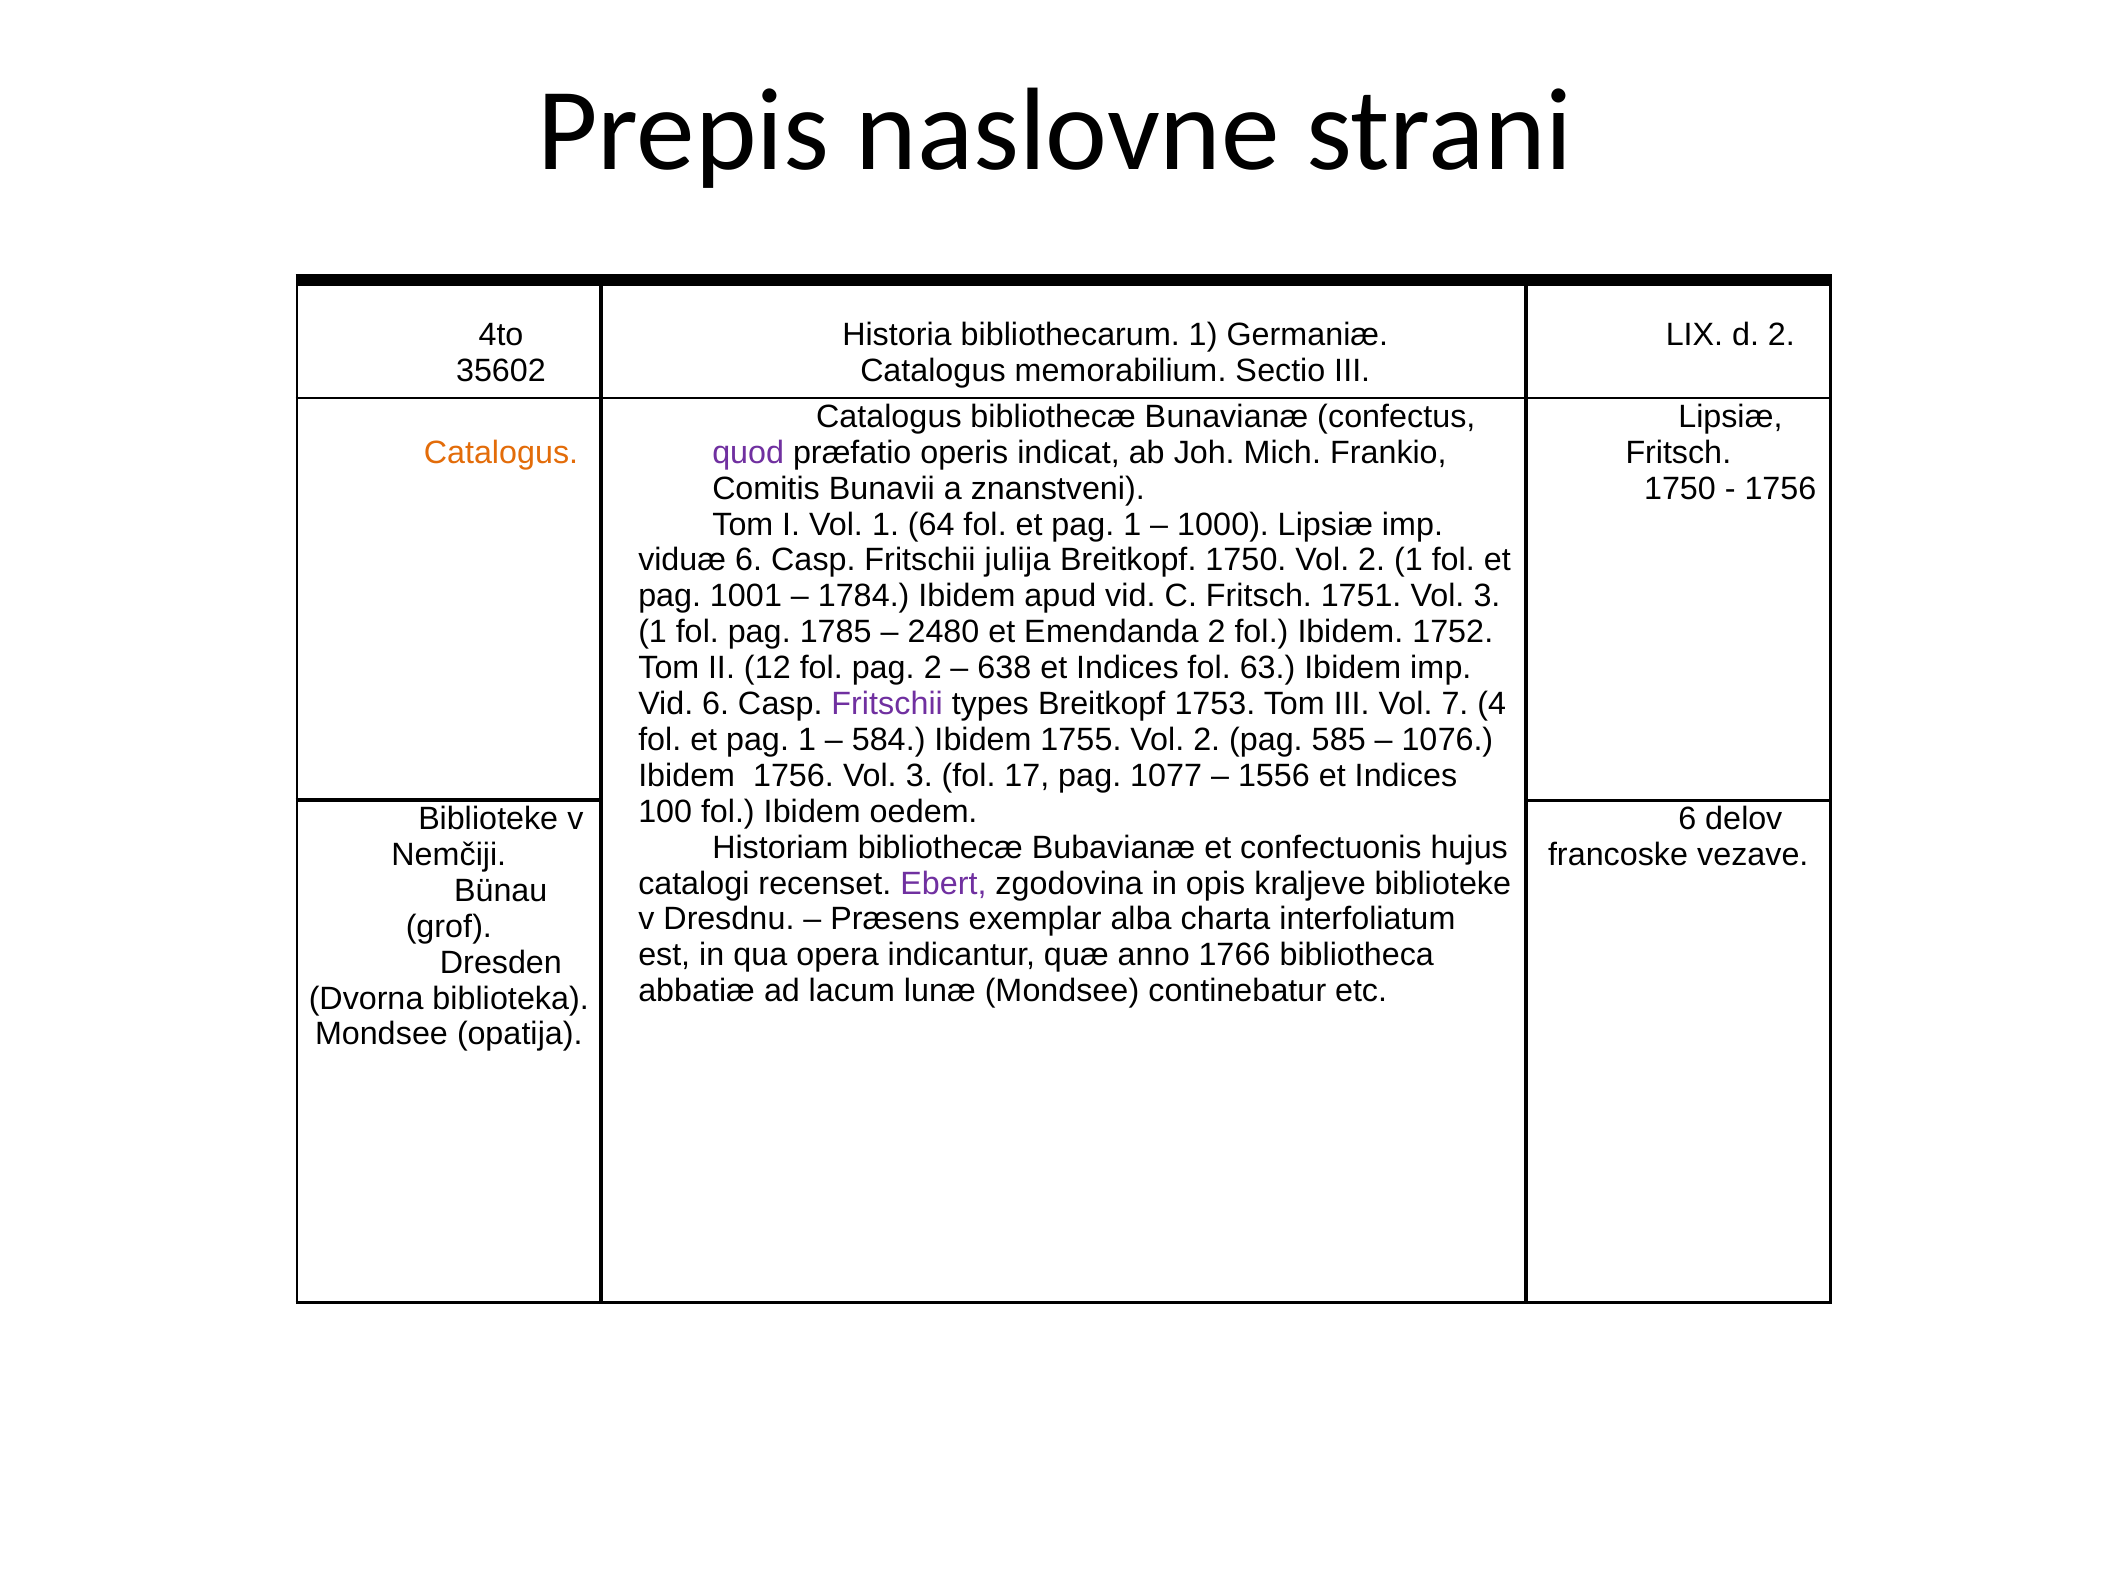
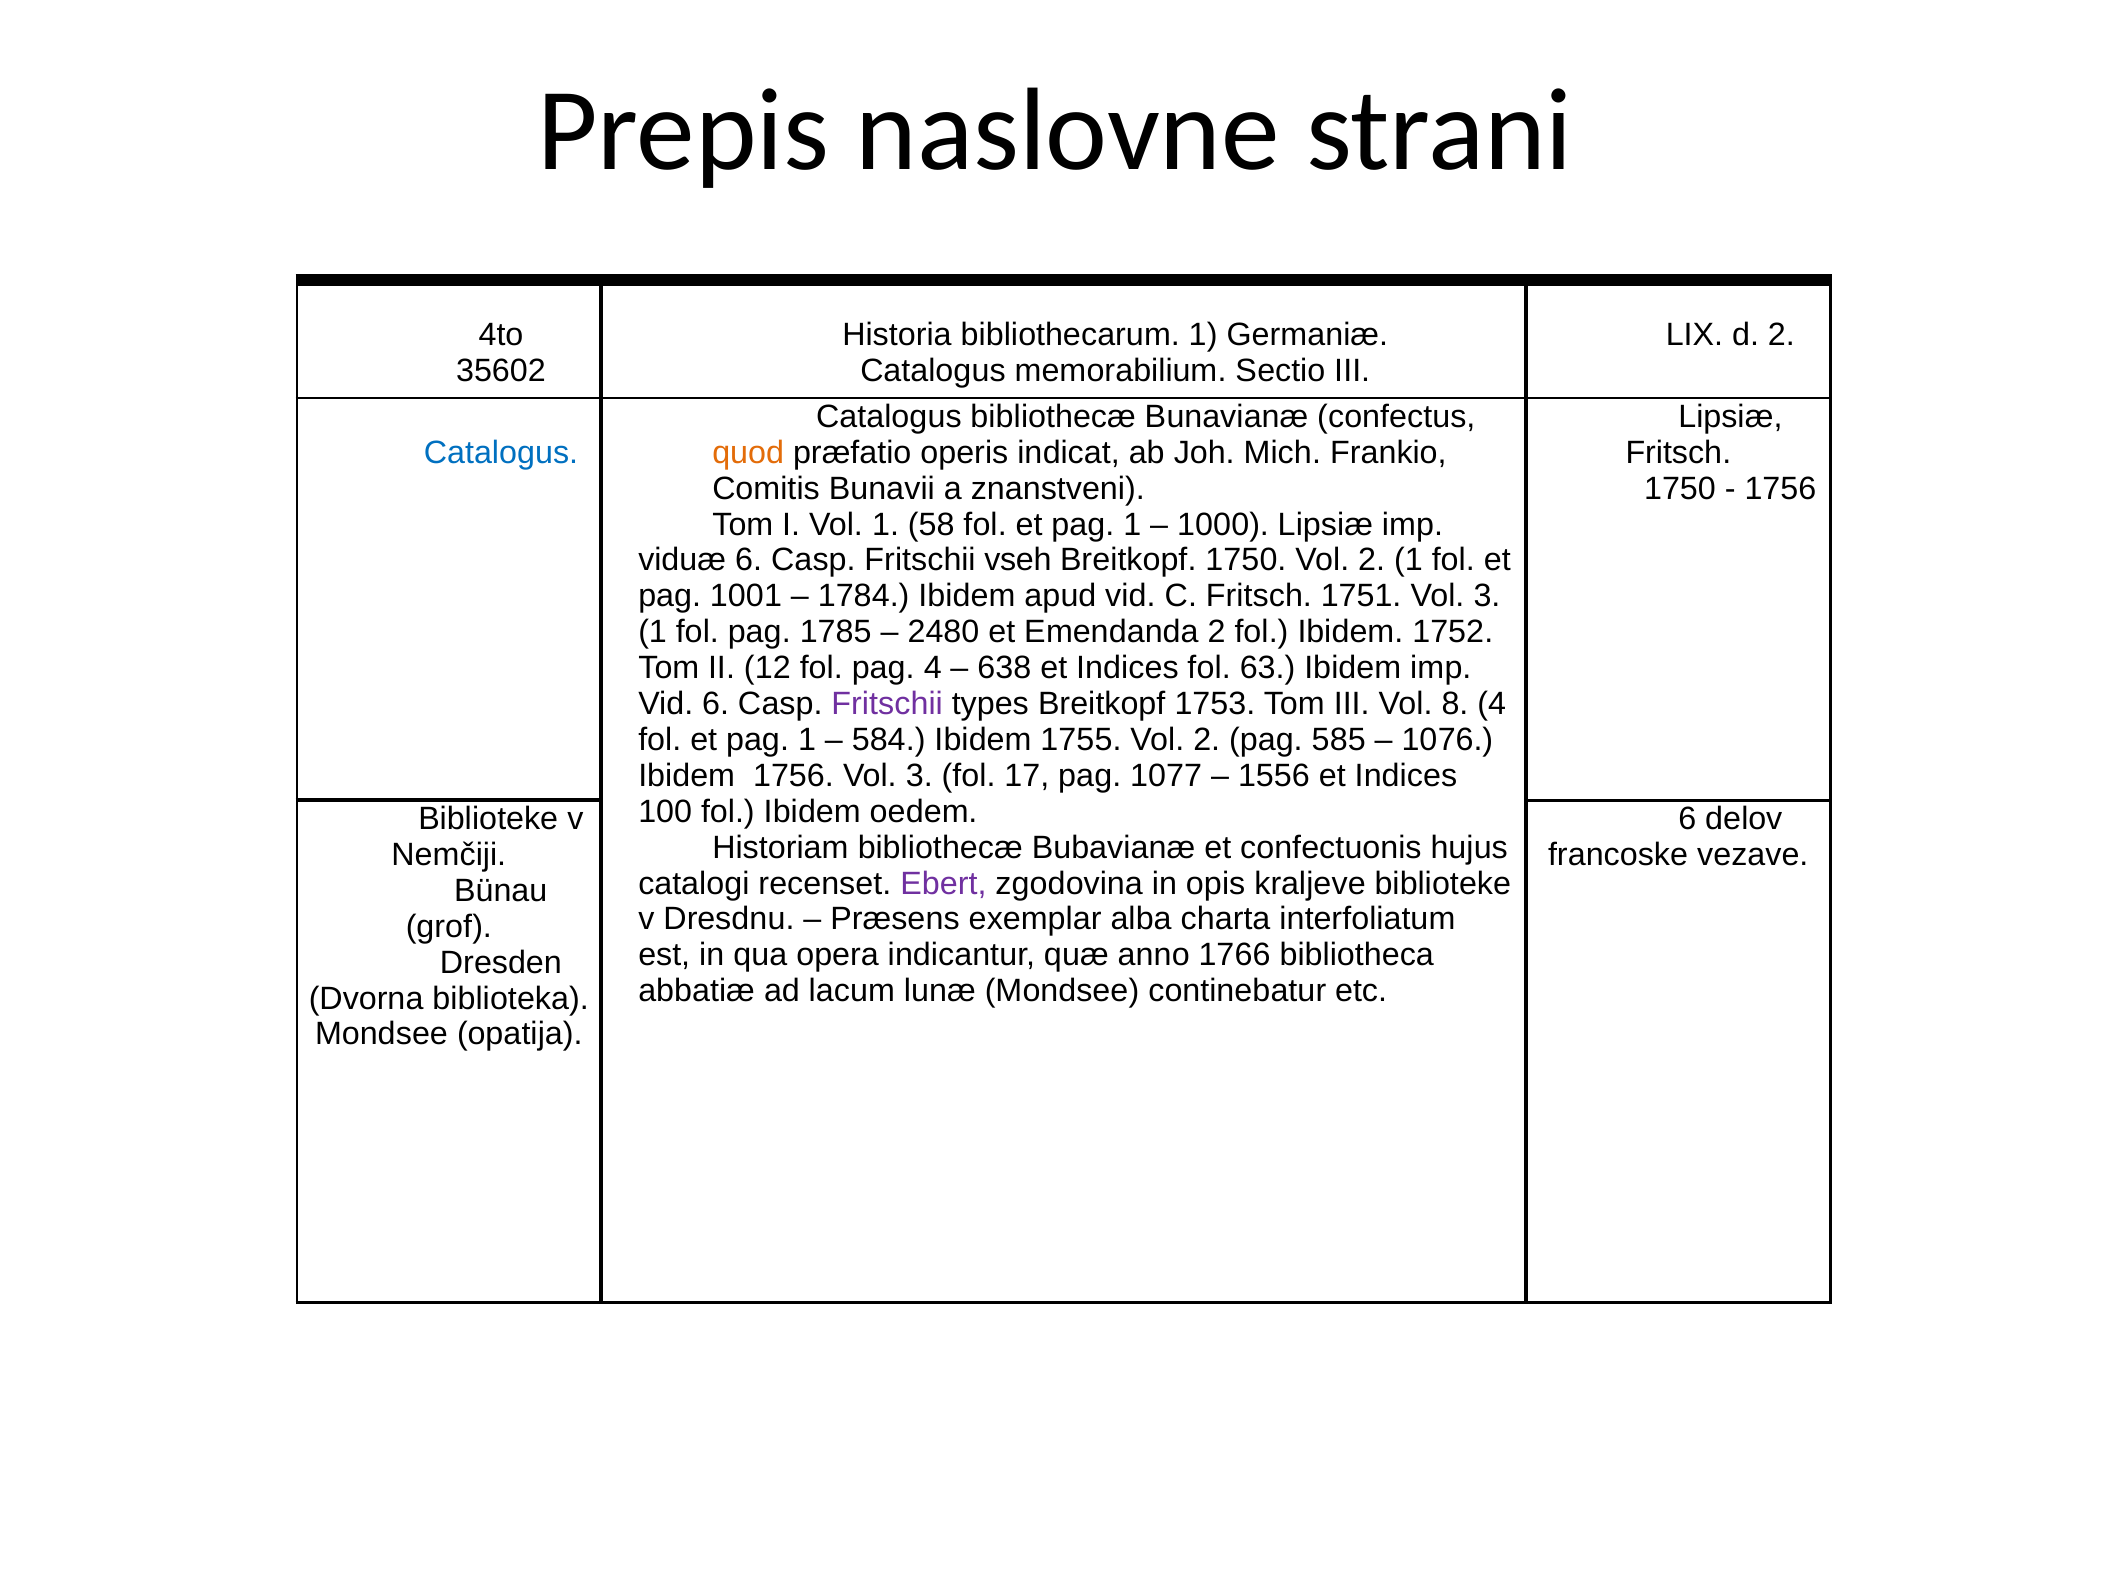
Catalogus at (501, 453) colour: orange -> blue
quod colour: purple -> orange
64: 64 -> 58
julija: julija -> vseh
pag 2: 2 -> 4
7: 7 -> 8
